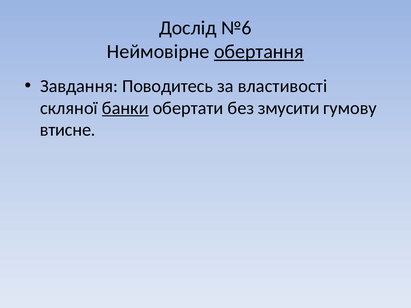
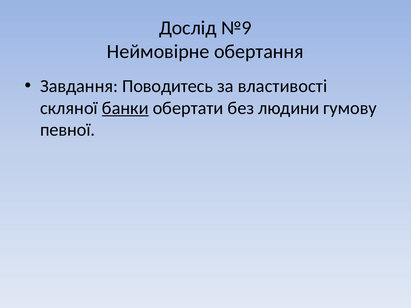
№6: №6 -> №9
обертання underline: present -> none
змусити: змусити -> людини
втисне: втисне -> певної
